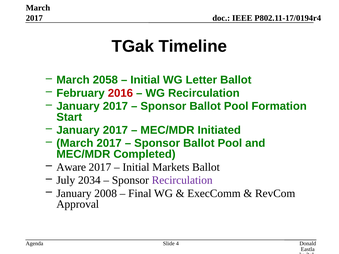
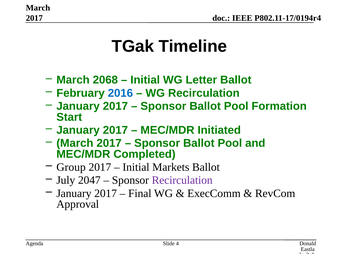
2058: 2058 -> 2068
2016 colour: red -> blue
Aware: Aware -> Group
2034: 2034 -> 2047
2008 at (106, 194): 2008 -> 2017
